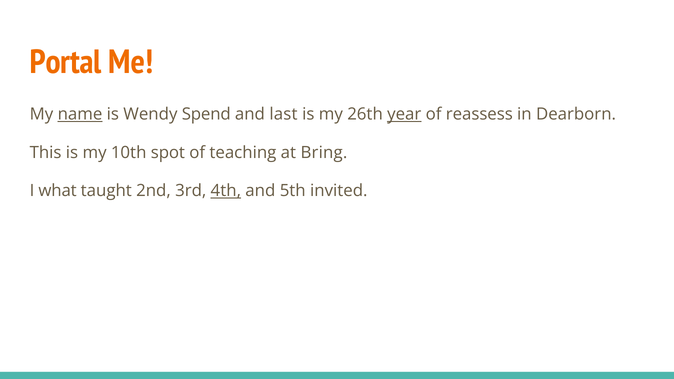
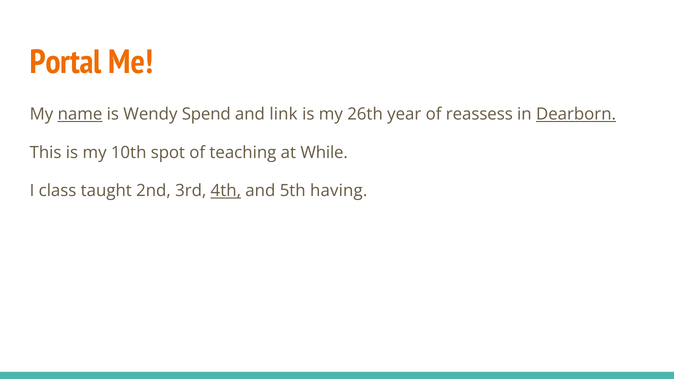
last: last -> link
year underline: present -> none
Dearborn underline: none -> present
Bring: Bring -> While
what: what -> class
invited: invited -> having
